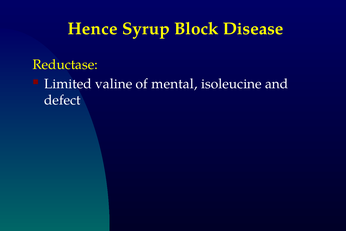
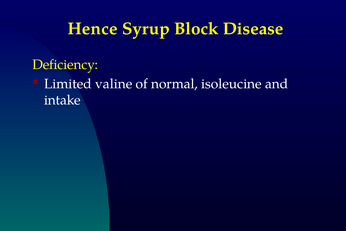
Reductase: Reductase -> Deficiency
mental: mental -> normal
defect: defect -> intake
